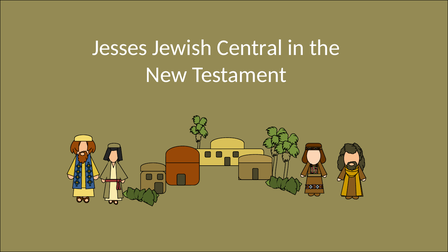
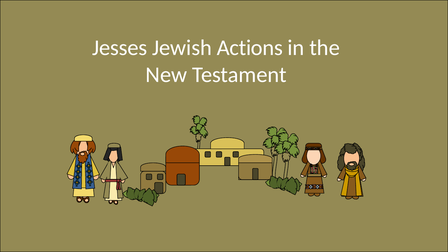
Central: Central -> Actions
